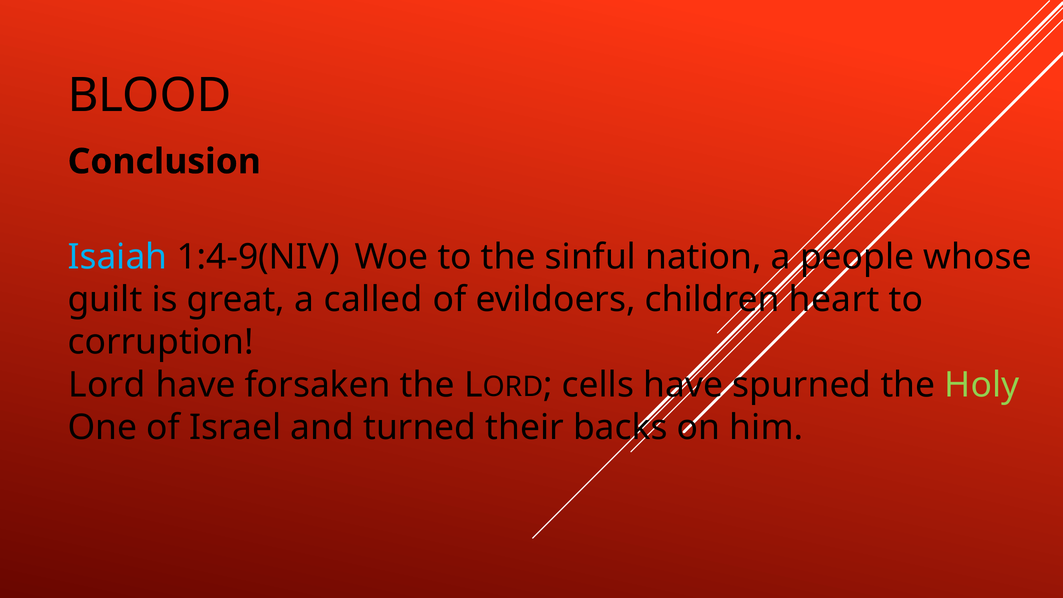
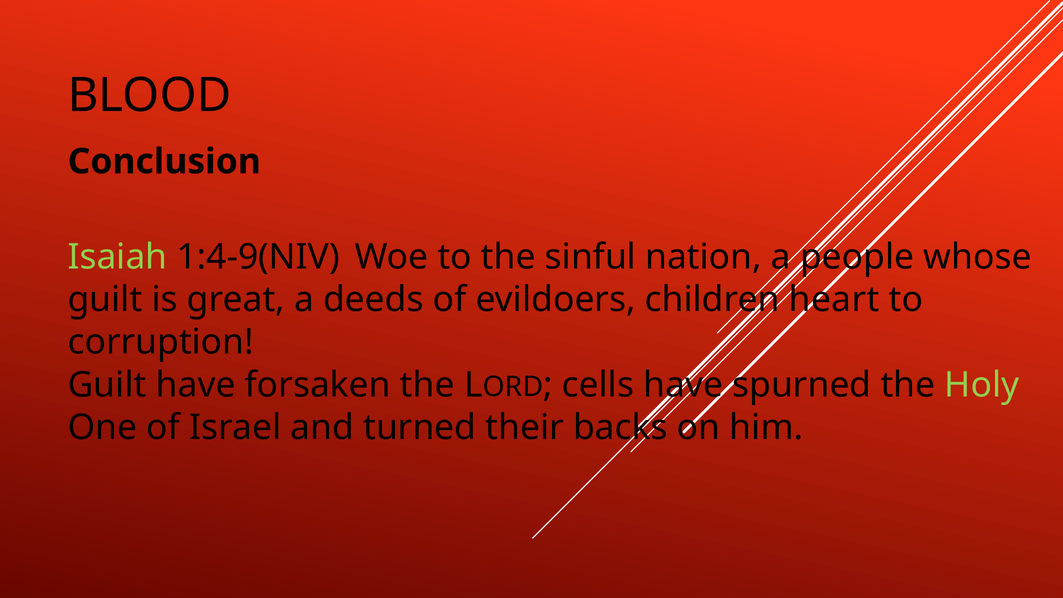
Isaiah colour: light blue -> light green
called: called -> deeds
Lord at (107, 385): Lord -> Guilt
